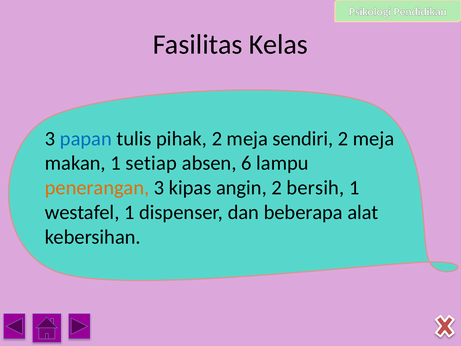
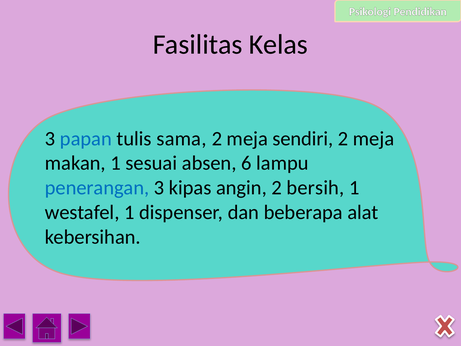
pihak: pihak -> sama
setiap: setiap -> sesuai
penerangan colour: orange -> blue
